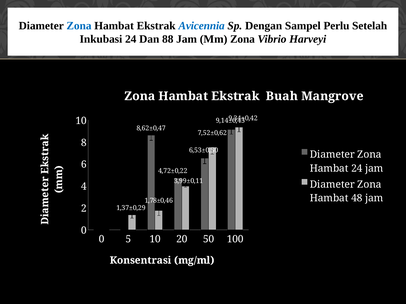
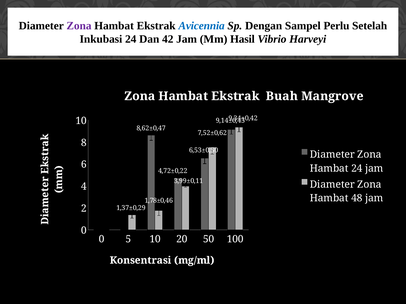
Zona at (79, 26) colour: blue -> purple
88: 88 -> 42
Mm Zona: Zona -> Hasil
